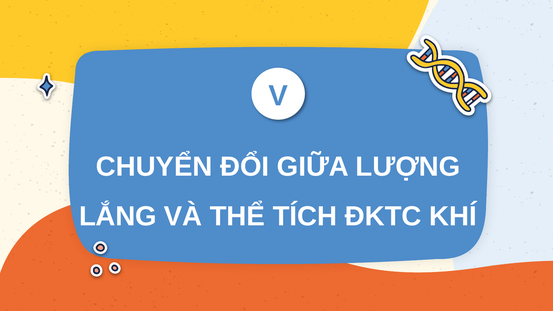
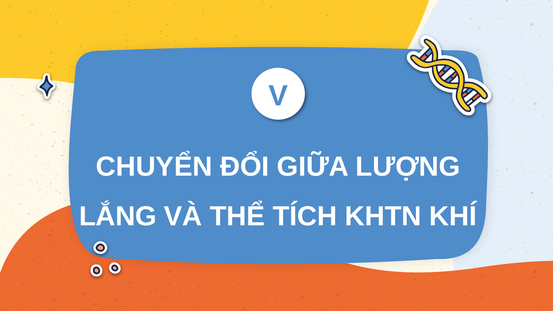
ĐKTC: ĐKTC -> KHTN
